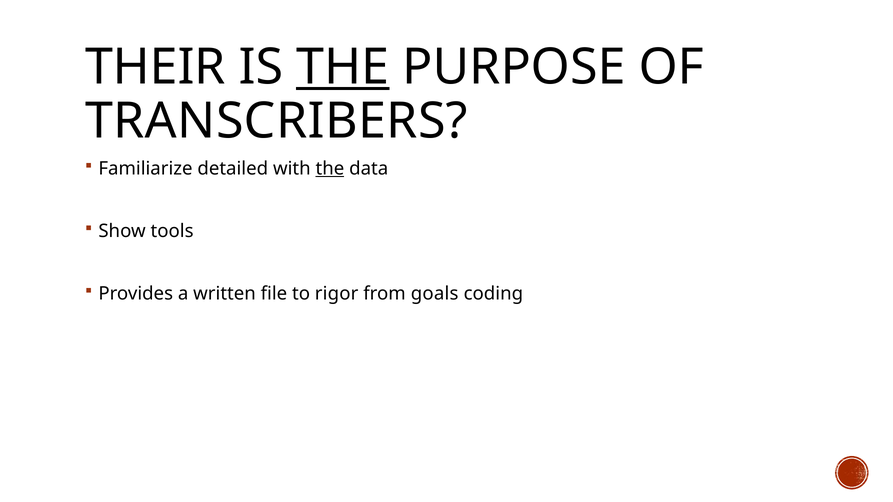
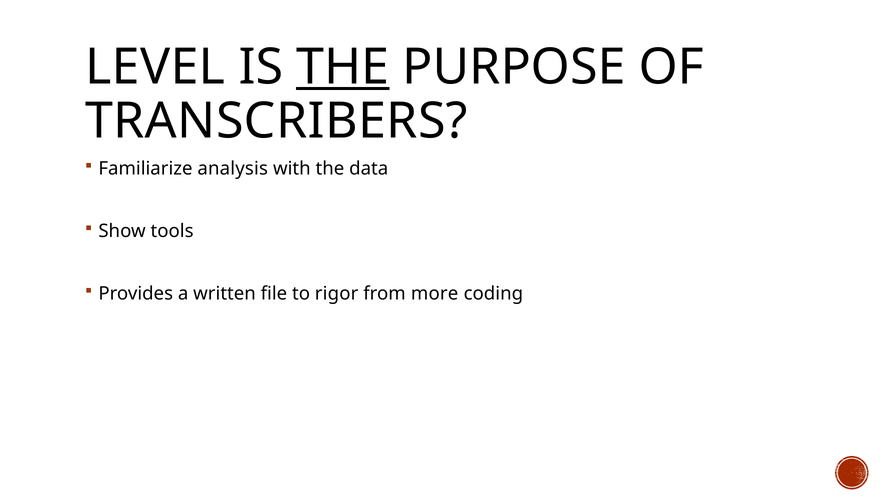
THEIR: THEIR -> LEVEL
detailed: detailed -> analysis
the at (330, 169) underline: present -> none
goals: goals -> more
